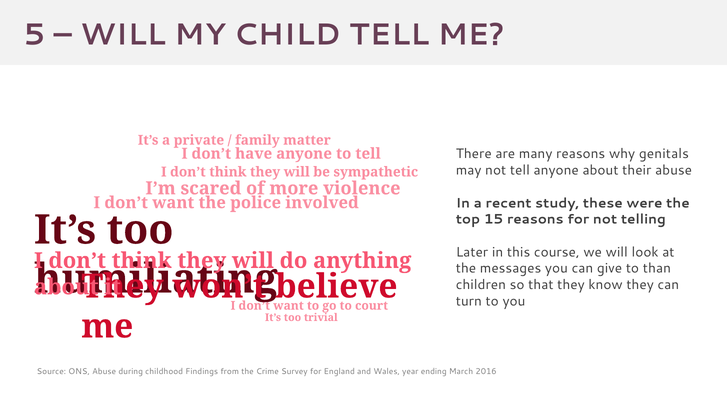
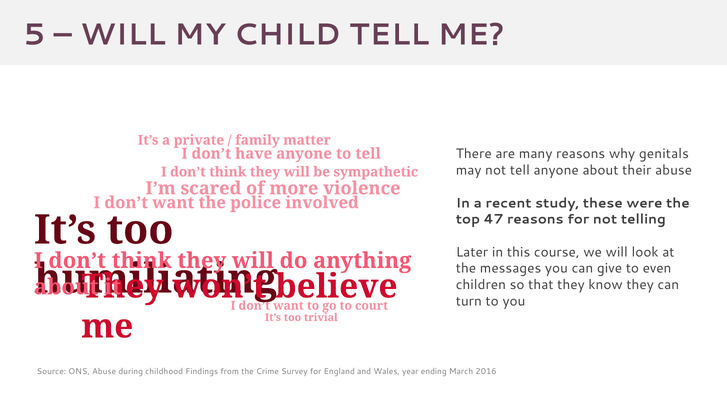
15: 15 -> 47
than: than -> even
